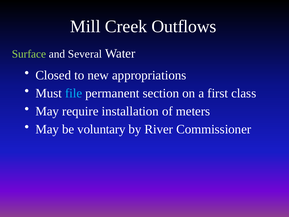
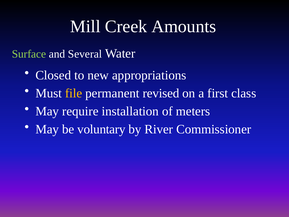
Outflows: Outflows -> Amounts
file colour: light blue -> yellow
section: section -> revised
